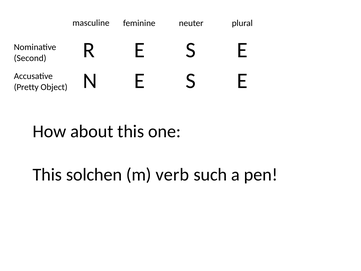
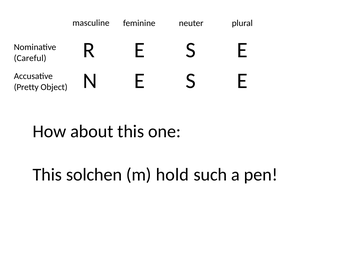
Second: Second -> Careful
verb: verb -> hold
